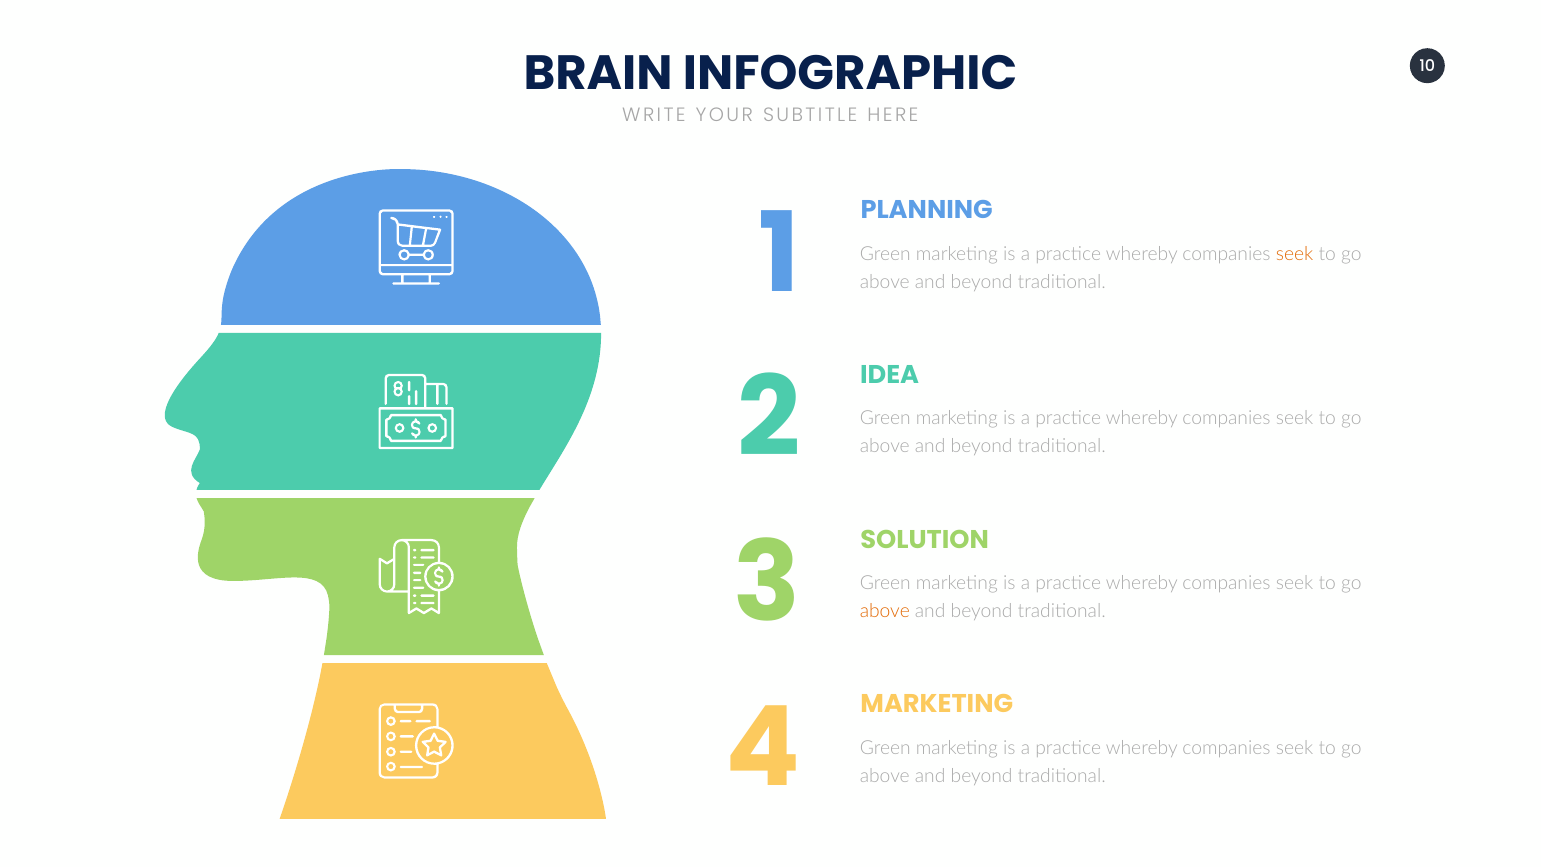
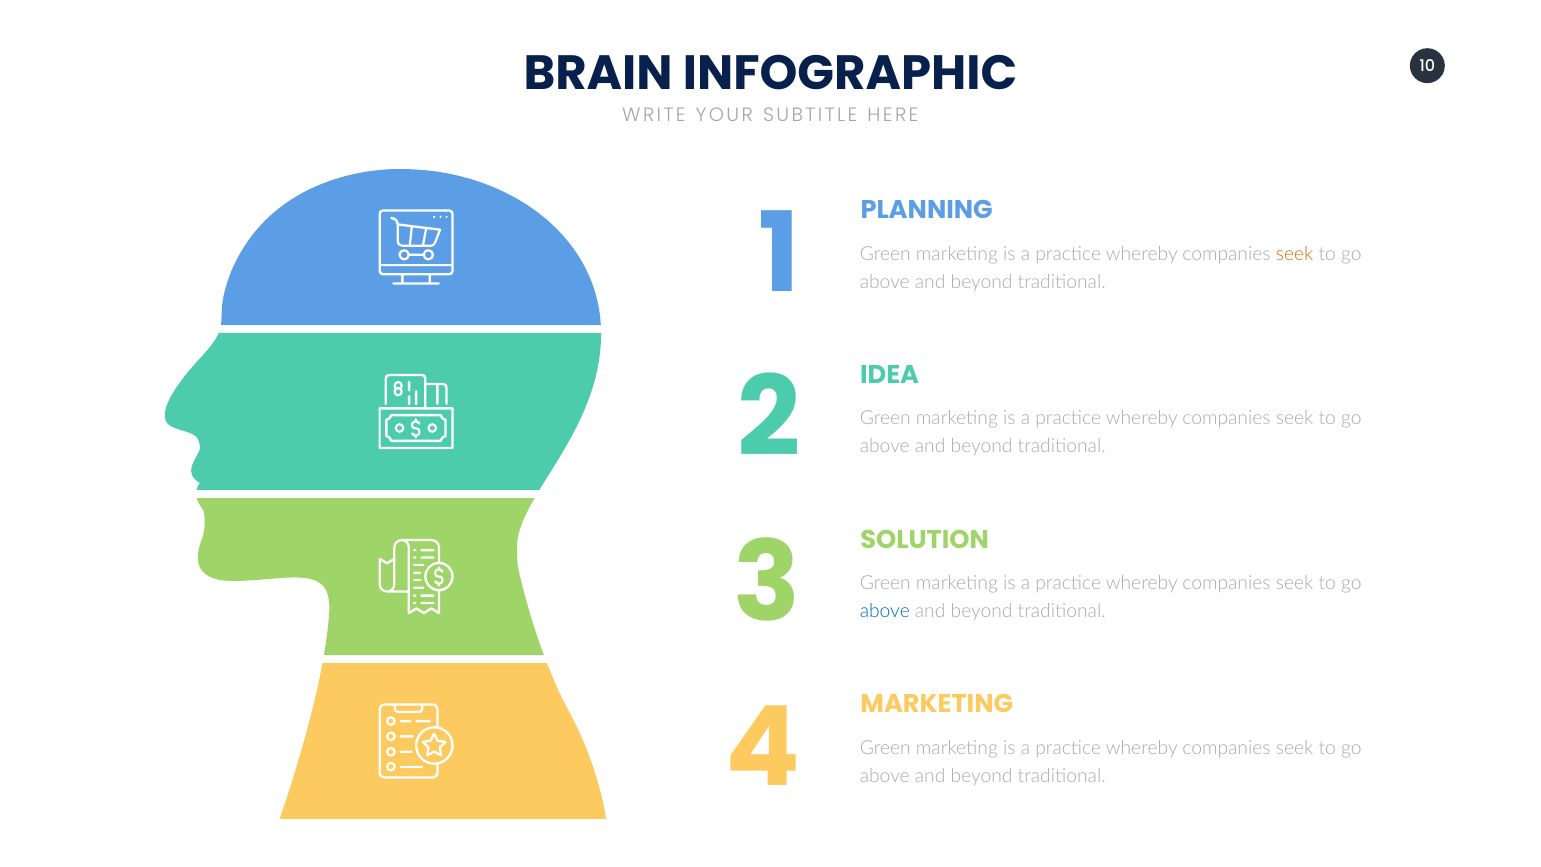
above at (885, 611) colour: orange -> blue
